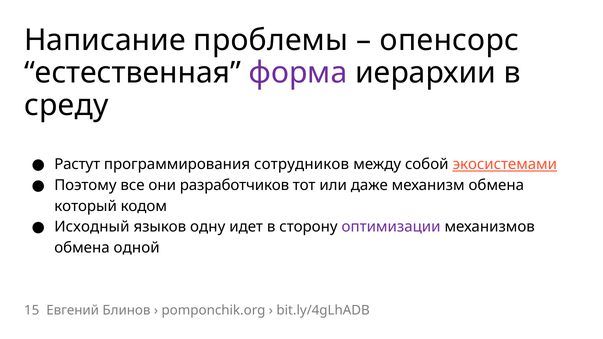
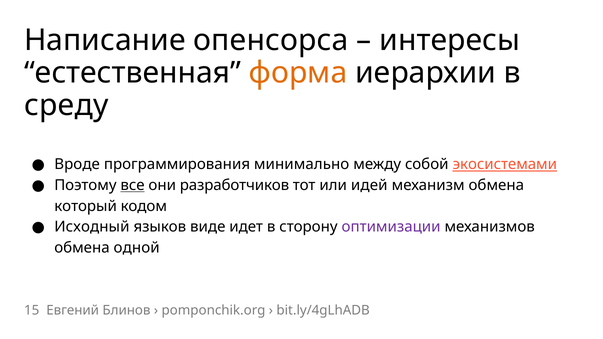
проблемы: проблемы -> опенсорса
опенсорс: опенсорс -> интересы
форма colour: purple -> orange
Растут: Растут -> Вроде
сотрудников: сотрудников -> минимально
все underline: none -> present
даже: даже -> идей
одну: одну -> виде
